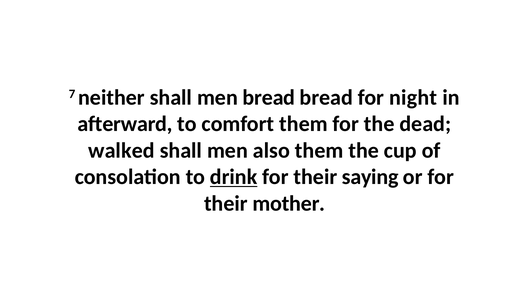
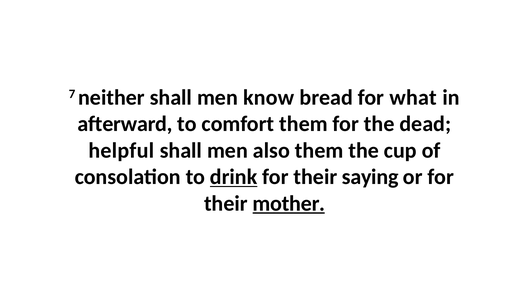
men bread: bread -> know
night: night -> what
walked: walked -> helpful
mother underline: none -> present
